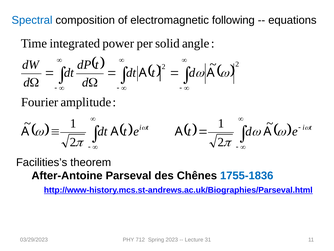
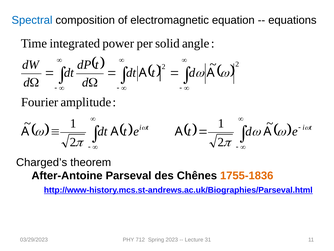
following: following -> equation
Facilities’s: Facilities’s -> Charged’s
1755-1836 colour: blue -> orange
